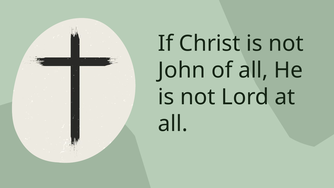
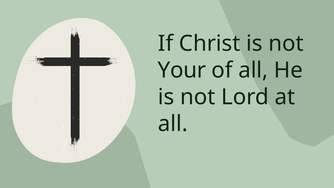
John: John -> Your
